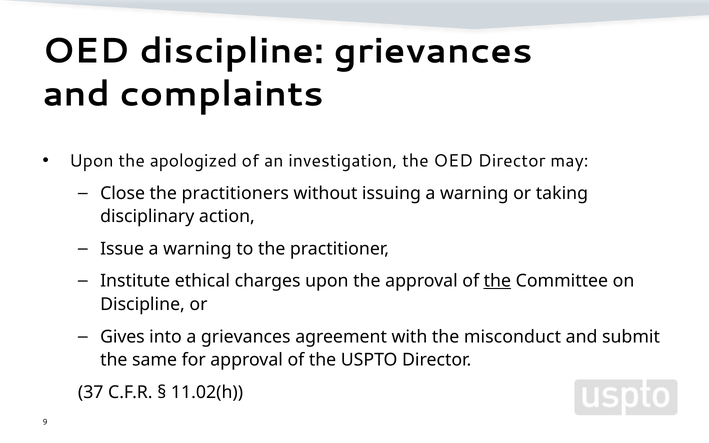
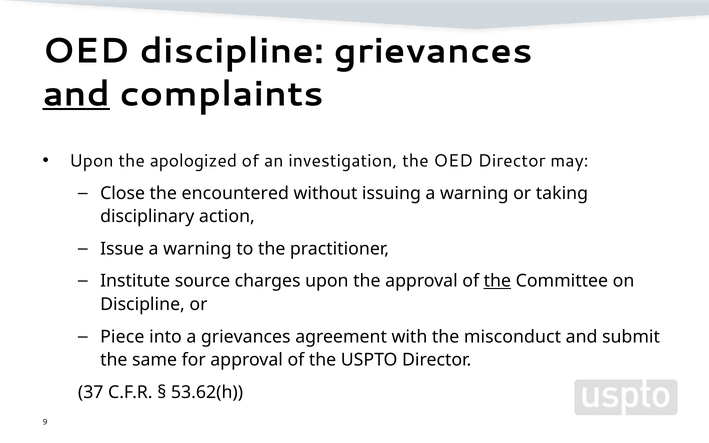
and at (76, 94) underline: none -> present
practitioners: practitioners -> encountered
ethical: ethical -> source
Gives: Gives -> Piece
11.02(h: 11.02(h -> 53.62(h
